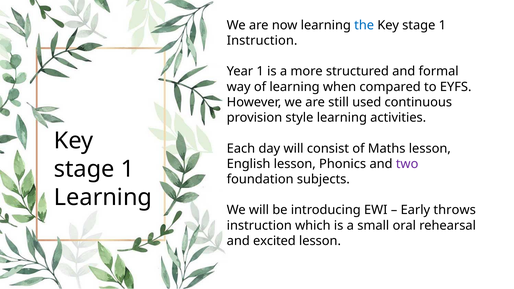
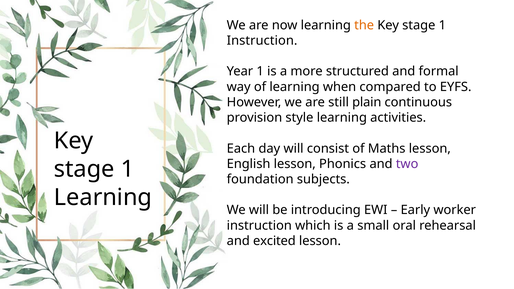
the colour: blue -> orange
used: used -> plain
throws: throws -> worker
